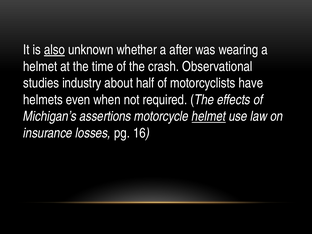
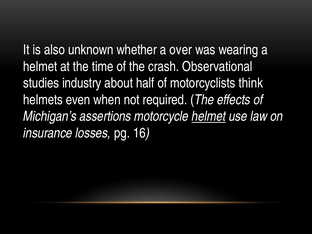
also underline: present -> none
after: after -> over
have: have -> think
